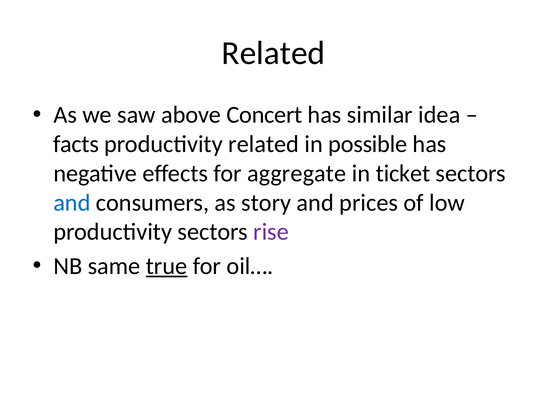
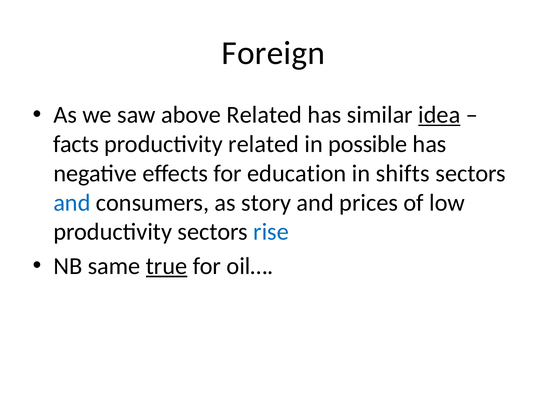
Related at (273, 53): Related -> Foreign
above Concert: Concert -> Related
idea underline: none -> present
aggregate: aggregate -> education
ticket: ticket -> shifts
rise colour: purple -> blue
